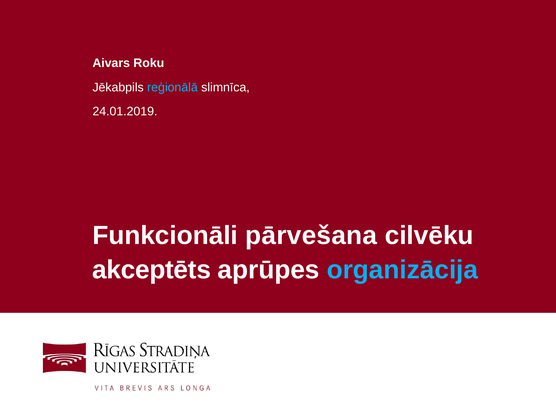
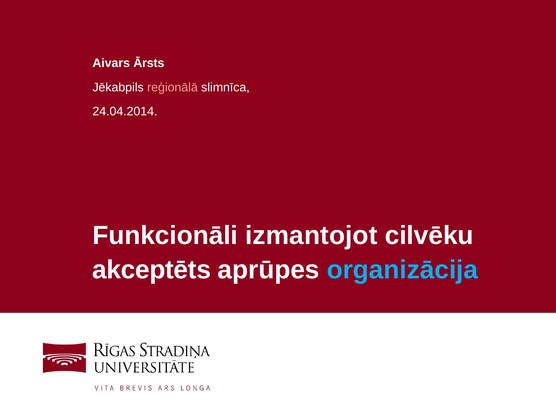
Roku: Roku -> Ārsts
reģionālā colour: light blue -> pink
24.01.2019: 24.01.2019 -> 24.04.2014
pārvešana: pārvešana -> izmantojot
